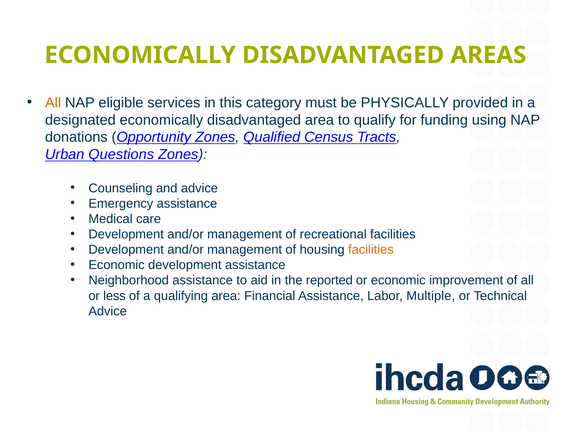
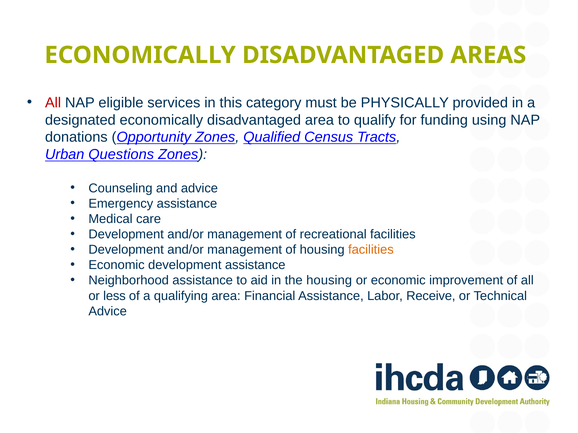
All at (53, 103) colour: orange -> red
the reported: reported -> housing
Multiple: Multiple -> Receive
